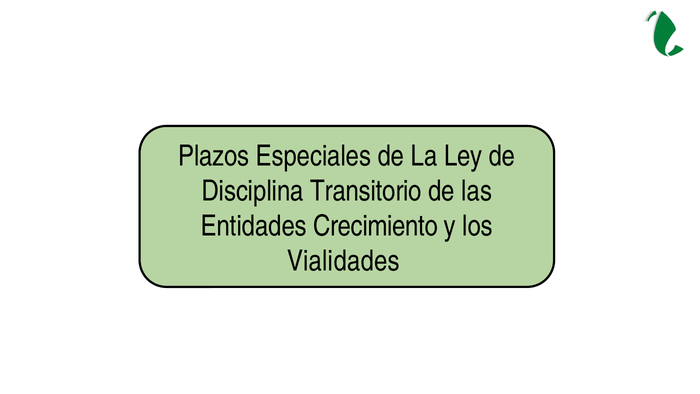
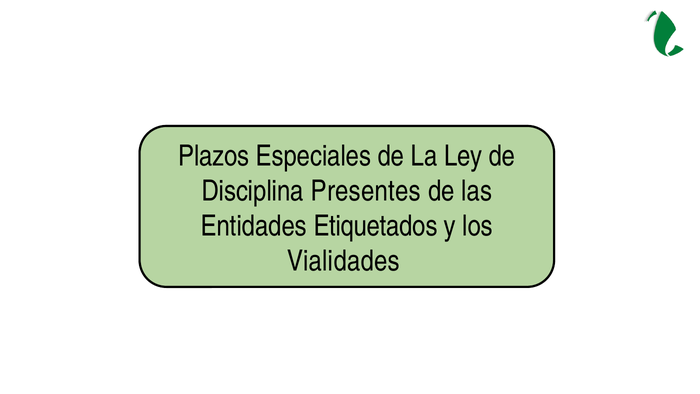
Transitorio: Transitorio -> Presentes
Crecimiento: Crecimiento -> Etiquetados
